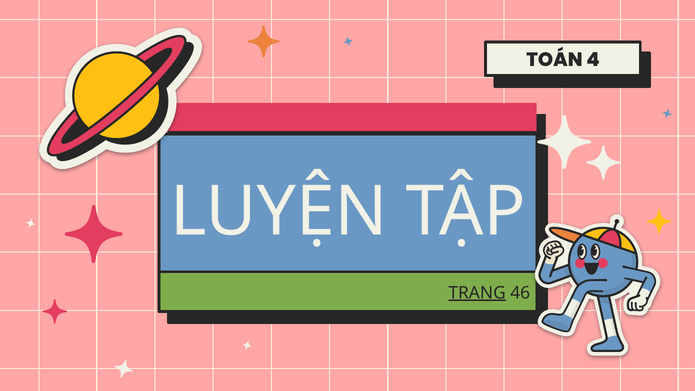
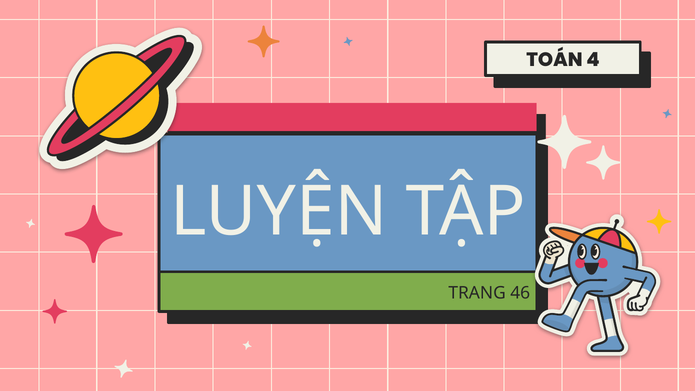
TRANG at (477, 293) underline: present -> none
